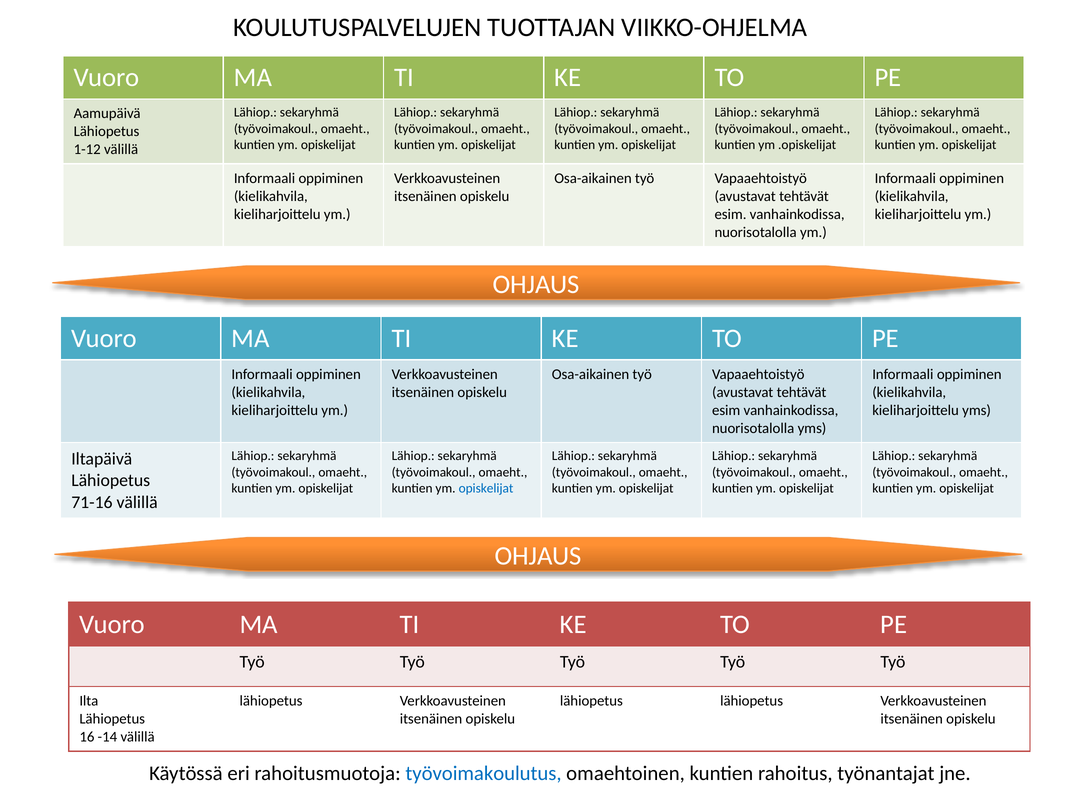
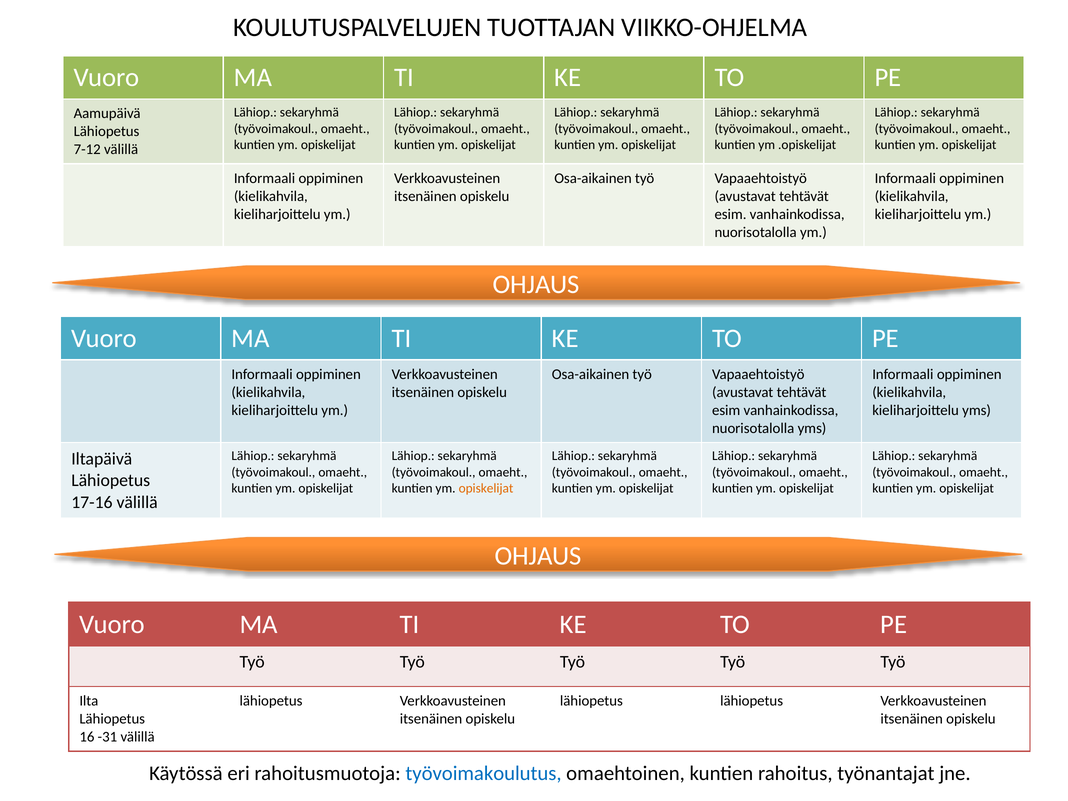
1-12: 1-12 -> 7-12
opiskelijat at (486, 488) colour: blue -> orange
71-16: 71-16 -> 17-16
-14: -14 -> -31
